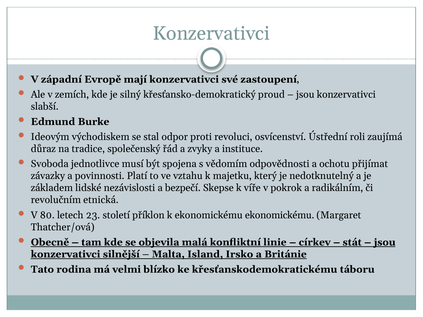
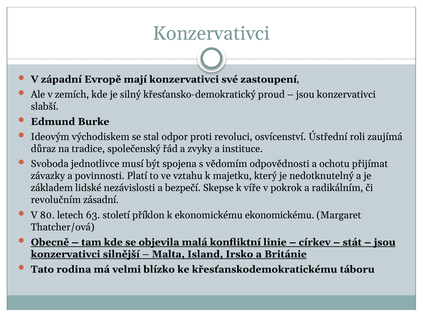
etnická: etnická -> zásadní
23: 23 -> 63
